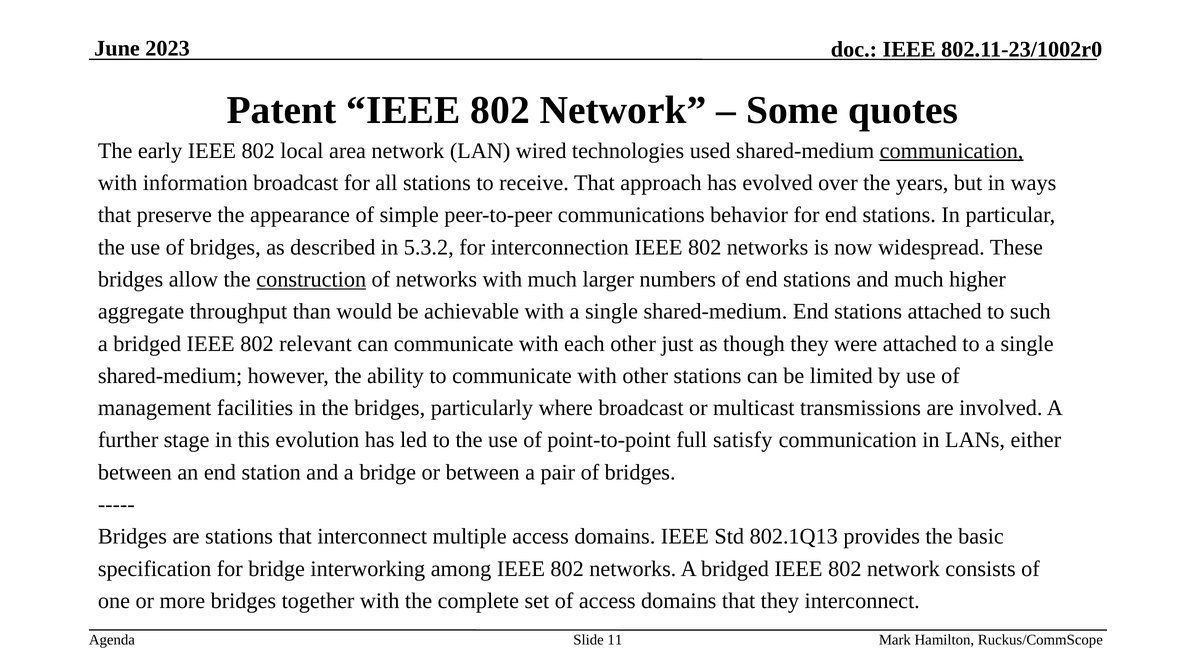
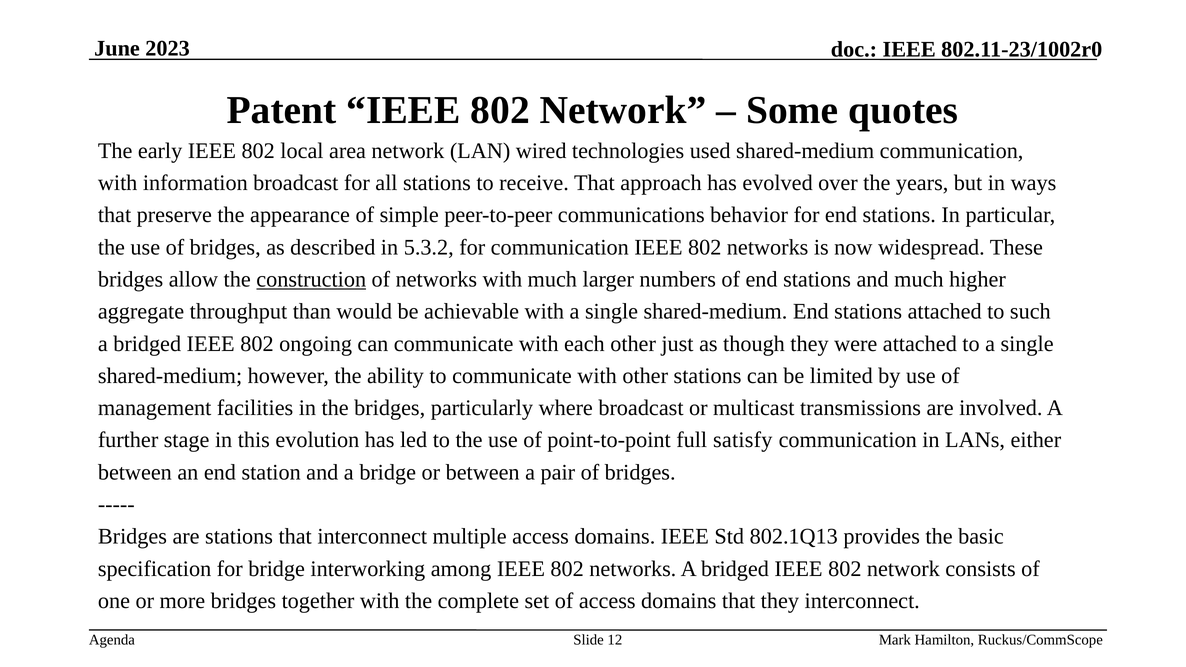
communication at (952, 151) underline: present -> none
for interconnection: interconnection -> communication
relevant: relevant -> ongoing
11: 11 -> 12
